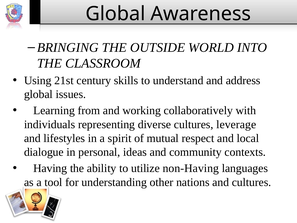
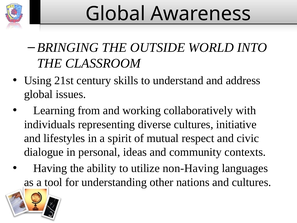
leverage: leverage -> initiative
local: local -> civic
